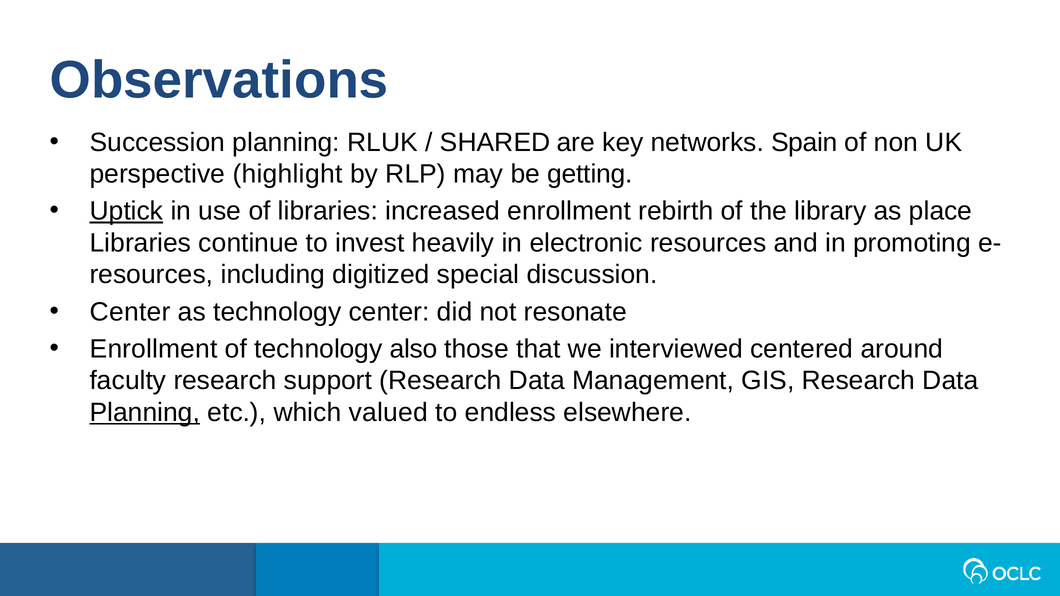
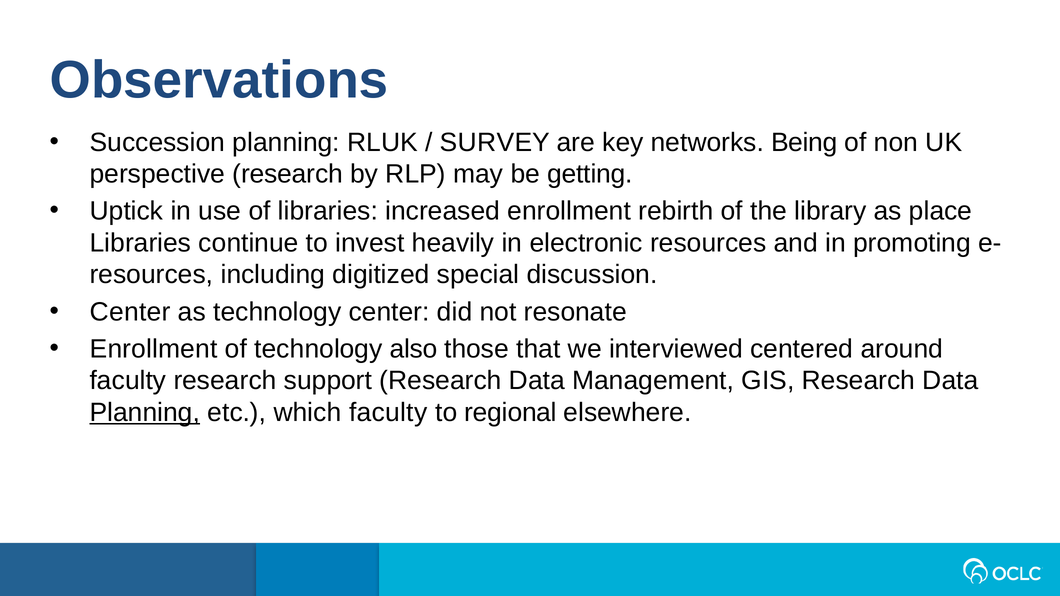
SHARED: SHARED -> SURVEY
Spain: Spain -> Being
perspective highlight: highlight -> research
Uptick underline: present -> none
which valued: valued -> faculty
endless: endless -> regional
